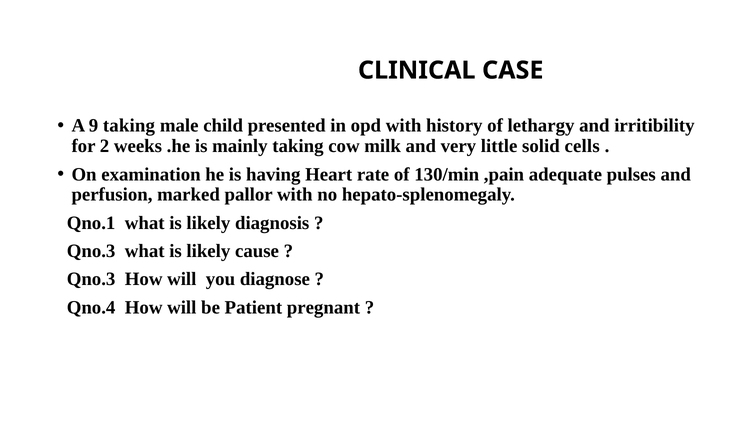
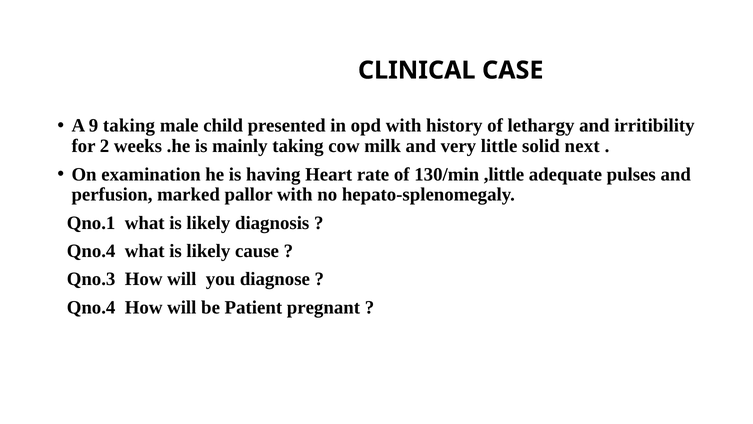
cells: cells -> next
,pain: ,pain -> ,little
Qno.3 at (91, 251): Qno.3 -> Qno.4
